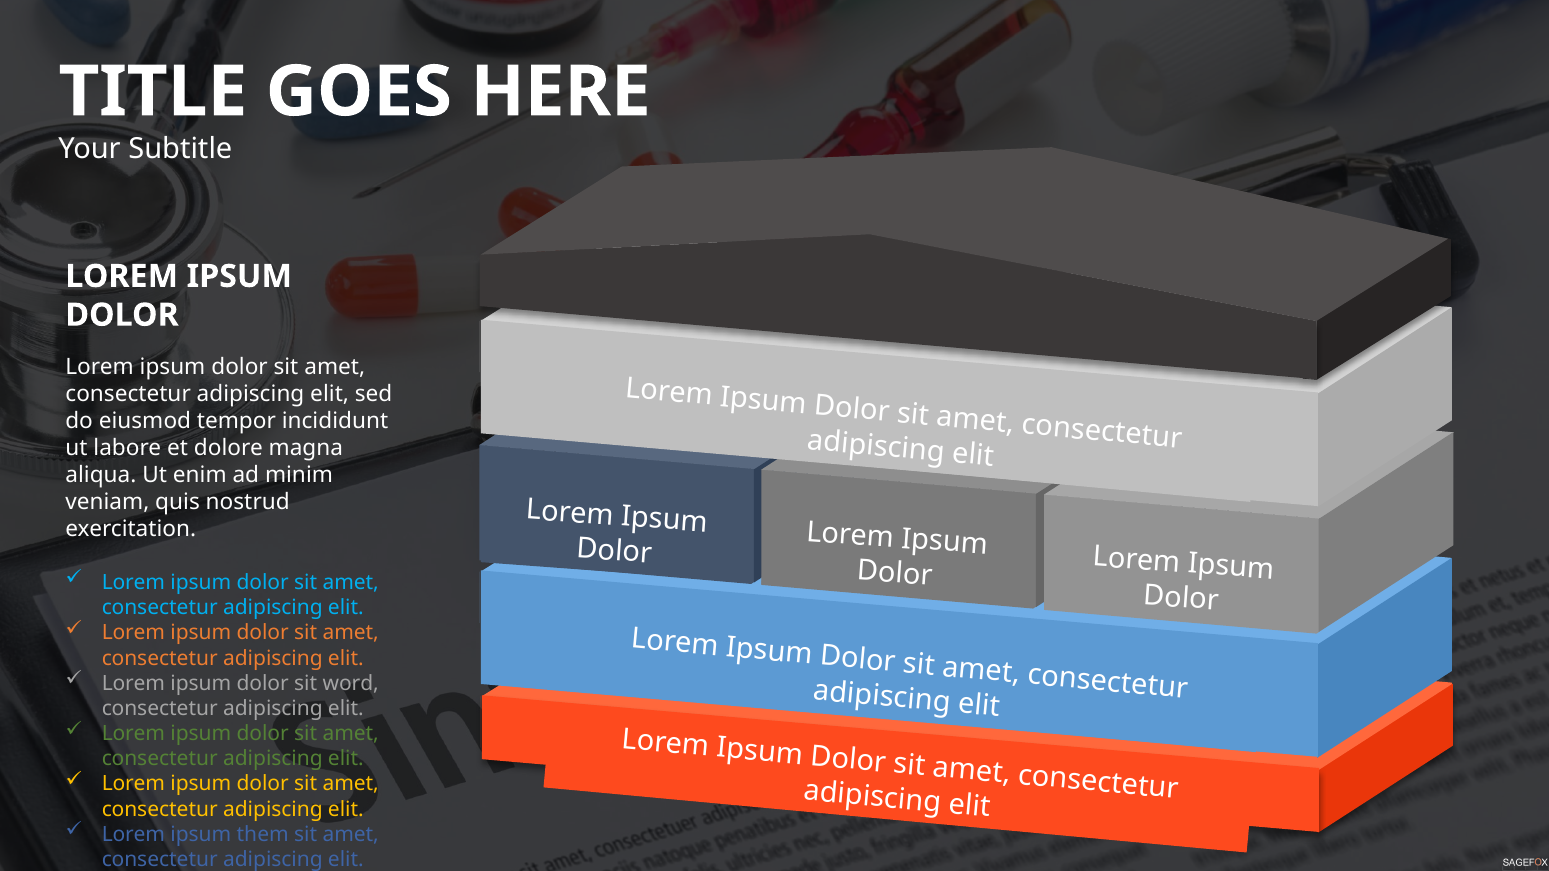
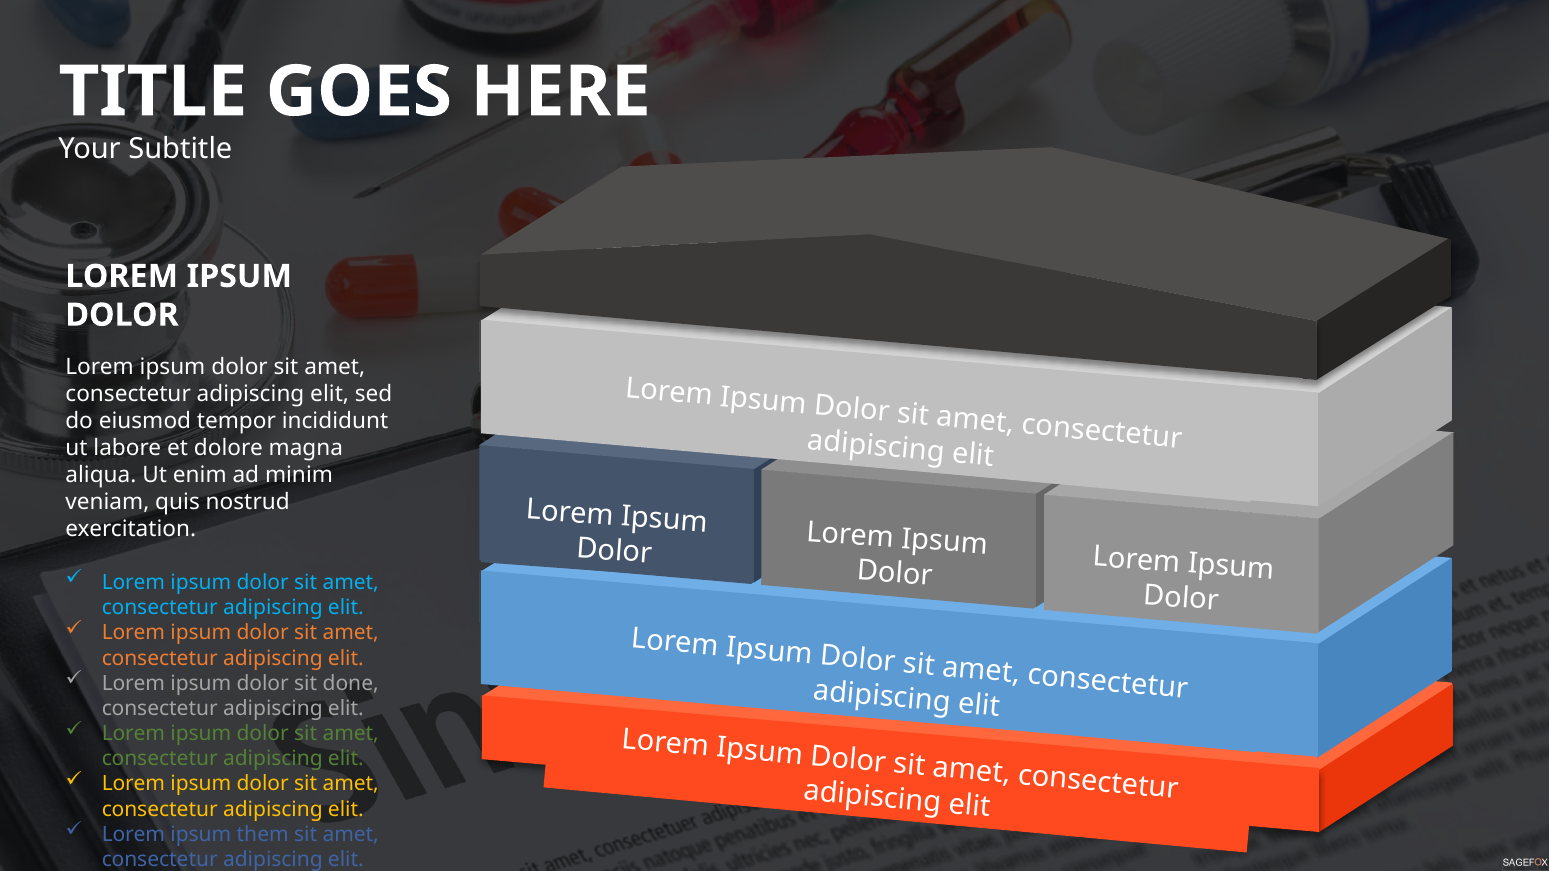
word: word -> done
